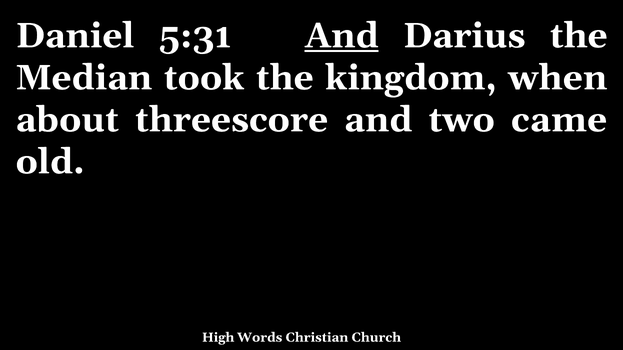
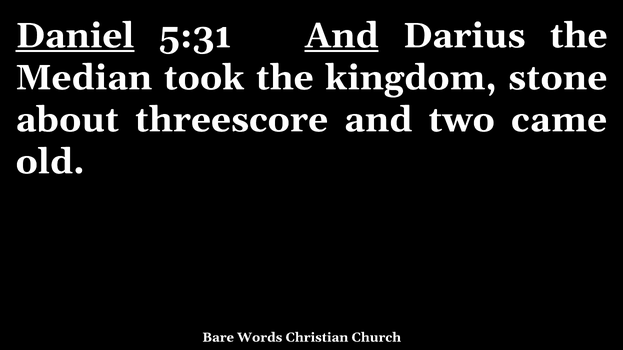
Daniel underline: none -> present
when: when -> stone
High: High -> Bare
